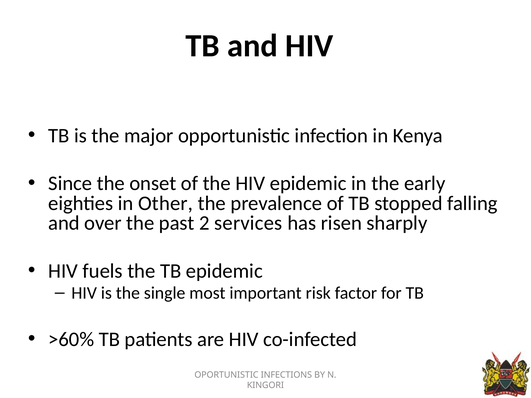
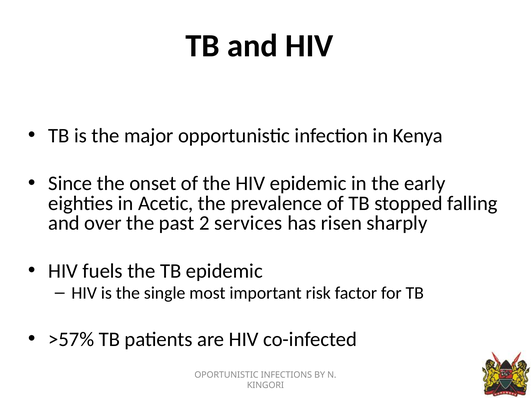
Other: Other -> Acetic
>60%: >60% -> >57%
